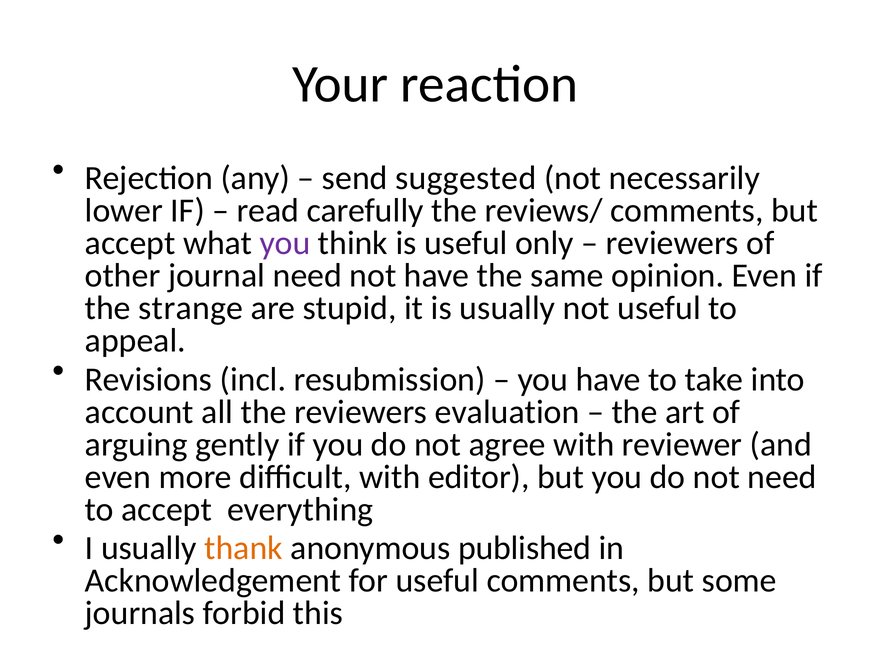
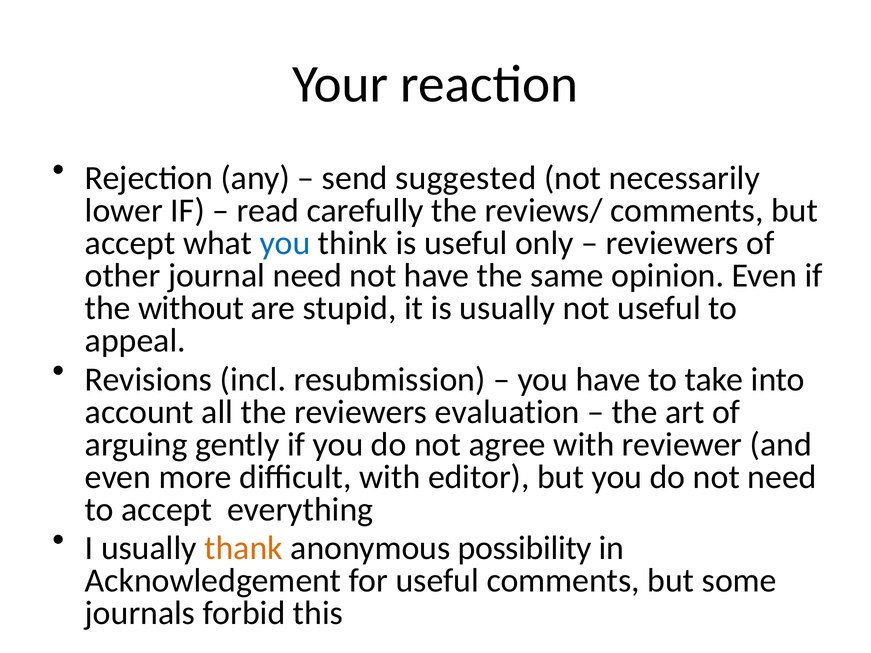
you at (285, 243) colour: purple -> blue
strange: strange -> without
published: published -> possibility
